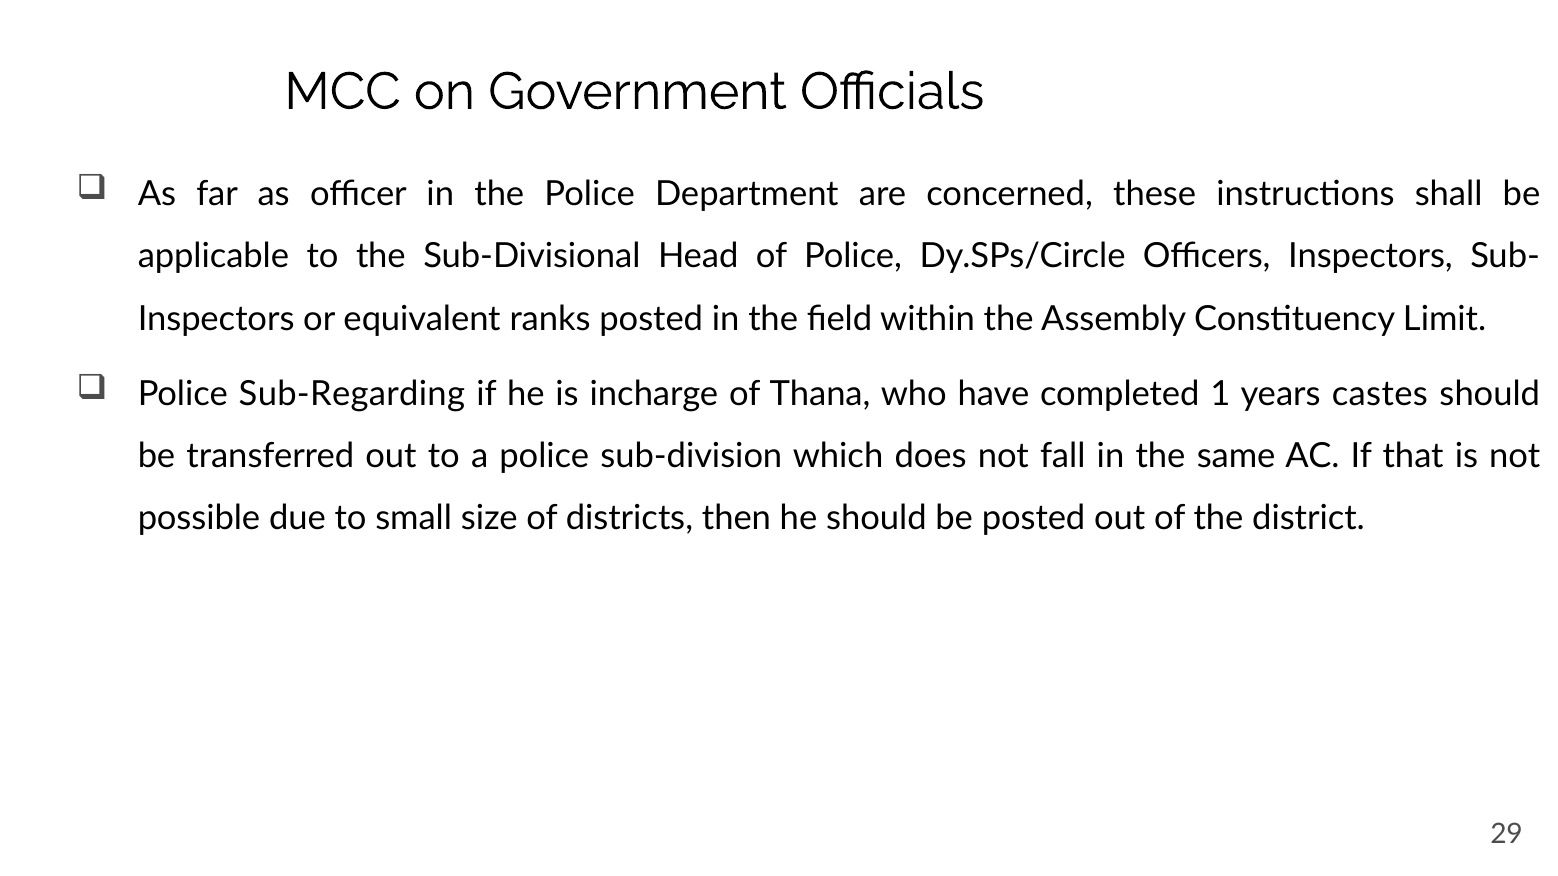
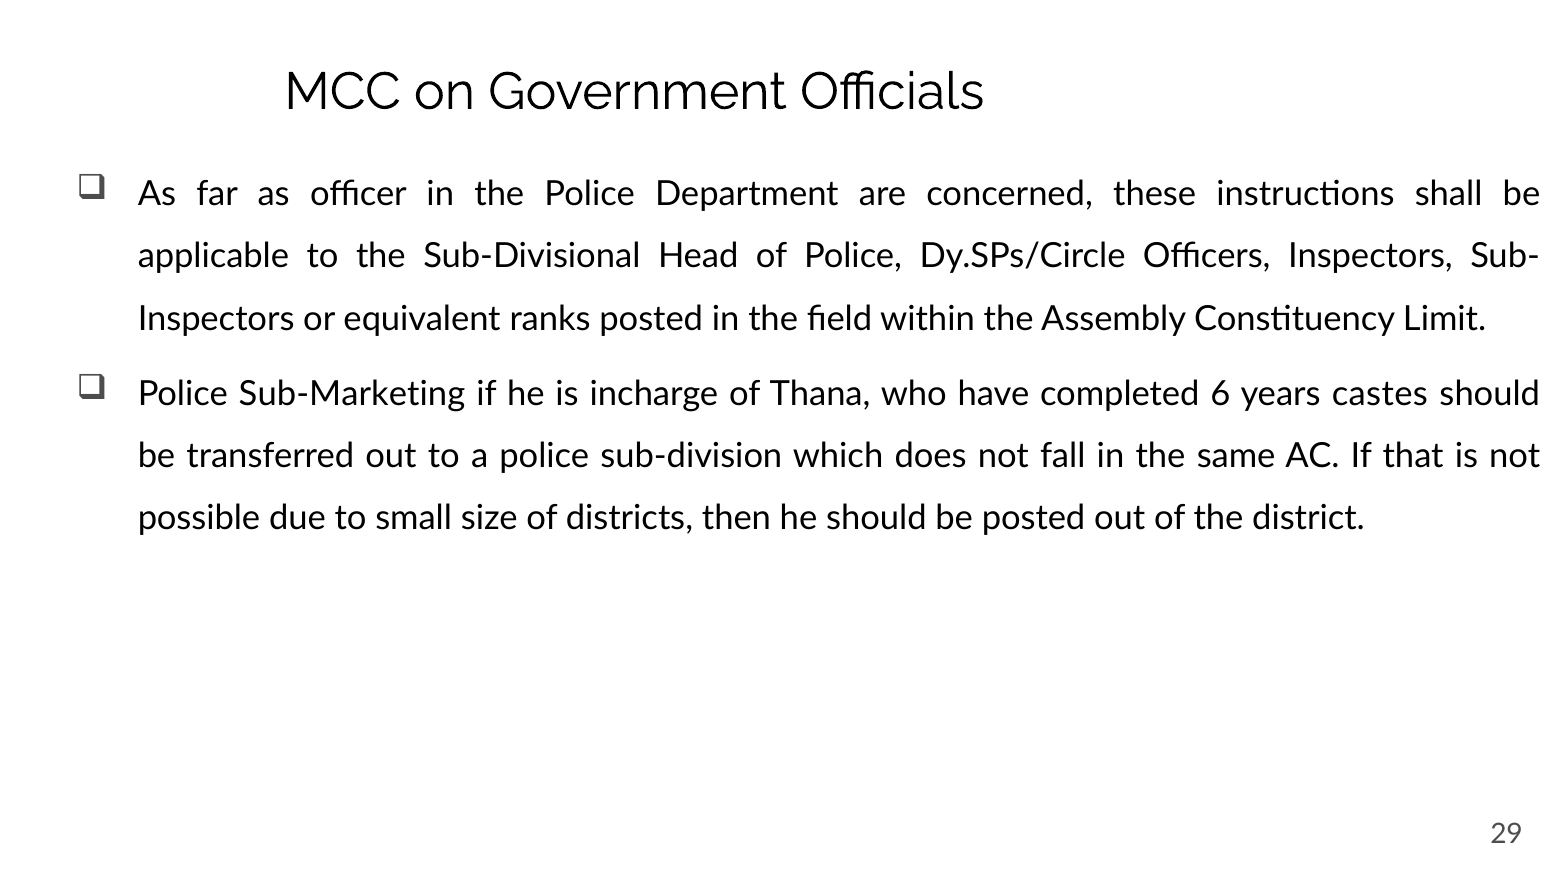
Sub-Regarding: Sub-Regarding -> Sub-Marketing
1: 1 -> 6
